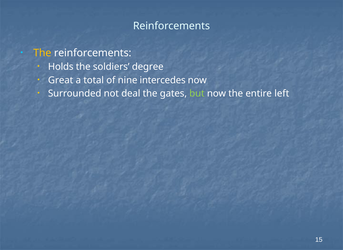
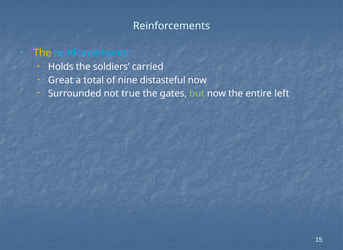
reinforcements at (93, 53) colour: white -> light blue
degree: degree -> carried
intercedes: intercedes -> distasteful
deal: deal -> true
